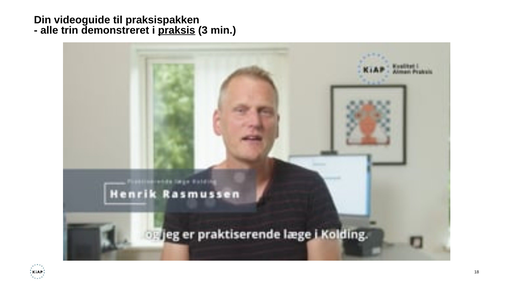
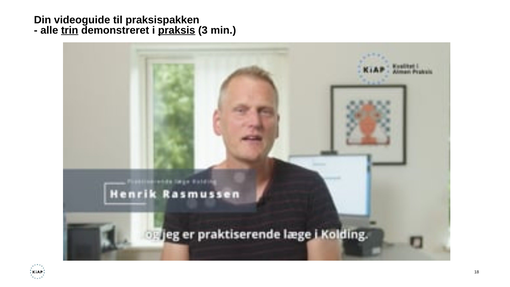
trin underline: none -> present
